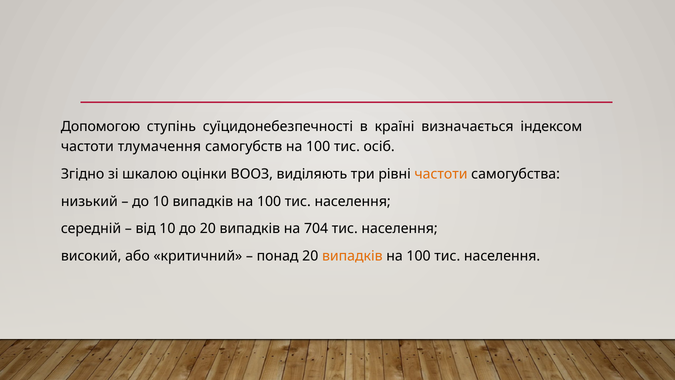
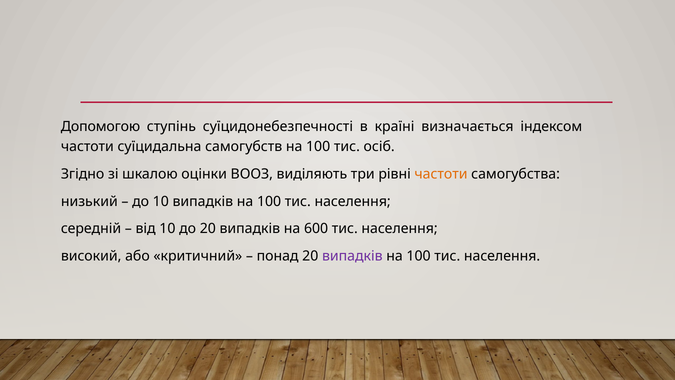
тлумачення: тлумачення -> суїцидальна
704: 704 -> 600
випадків at (352, 256) colour: orange -> purple
